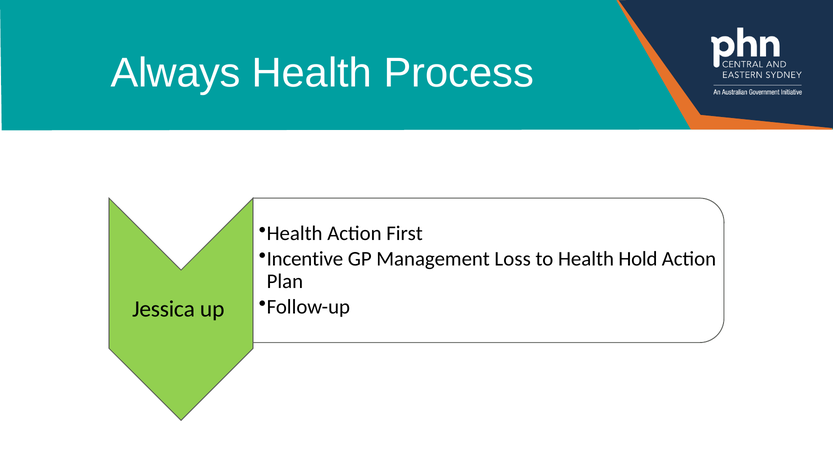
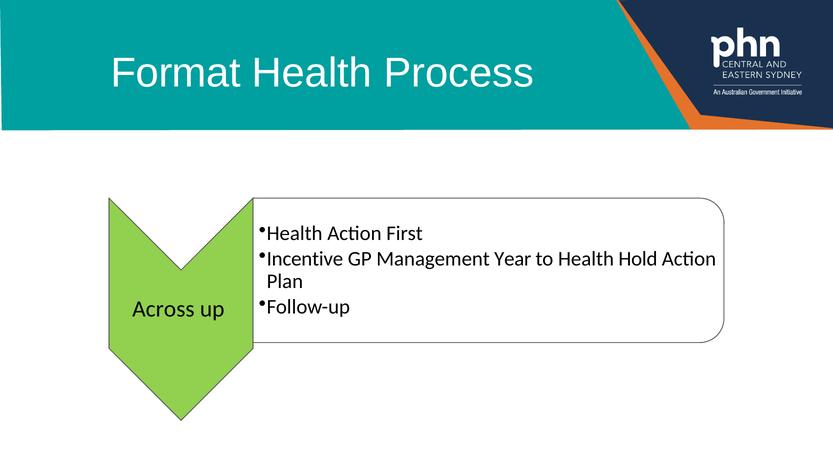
Always: Always -> Format
Loss: Loss -> Year
Jessica: Jessica -> Across
